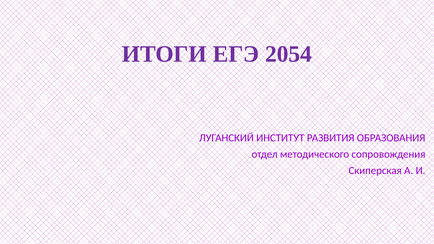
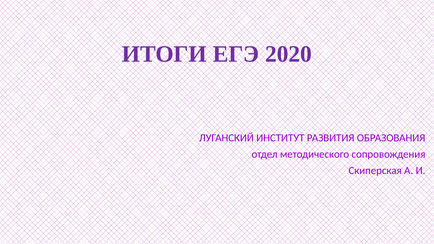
2054: 2054 -> 2020
